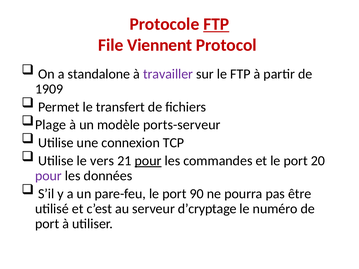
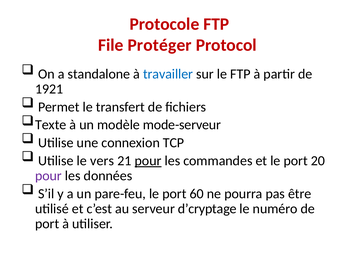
FTP at (216, 24) underline: present -> none
Viennent: Viennent -> Protéger
travailler colour: purple -> blue
1909: 1909 -> 1921
Plage: Plage -> Texte
ports-serveur: ports-serveur -> mode-serveur
90: 90 -> 60
